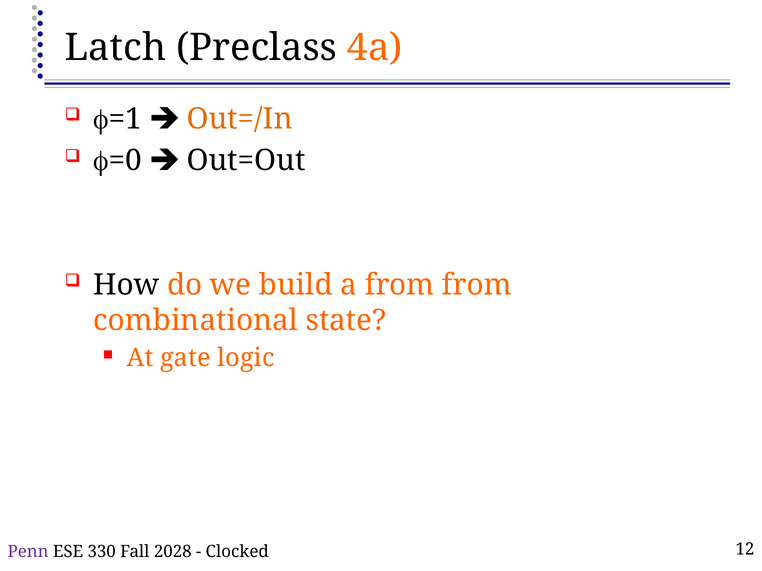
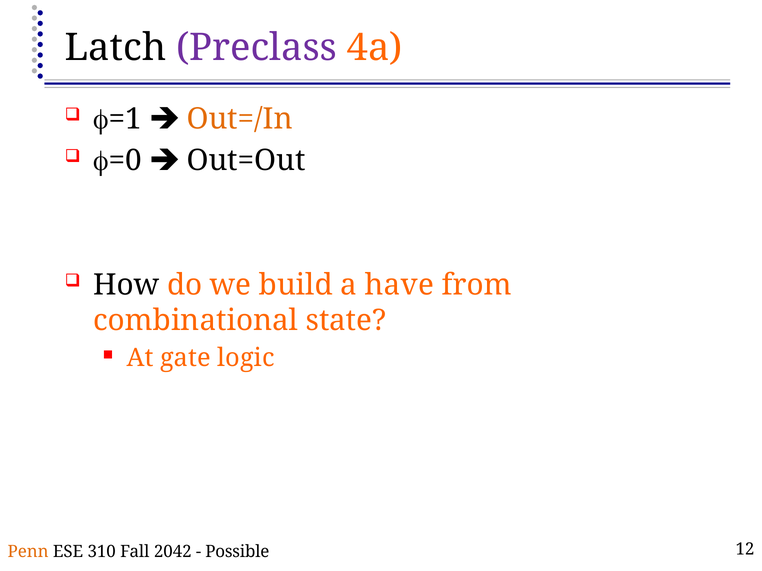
Preclass colour: black -> purple
a from: from -> have
Penn colour: purple -> orange
330: 330 -> 310
2028: 2028 -> 2042
Clocked: Clocked -> Possible
